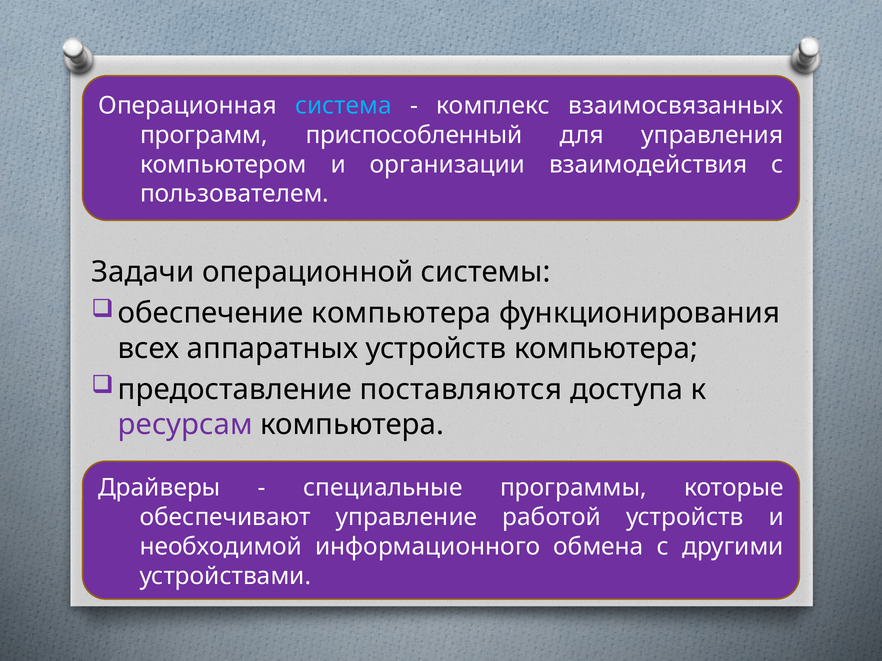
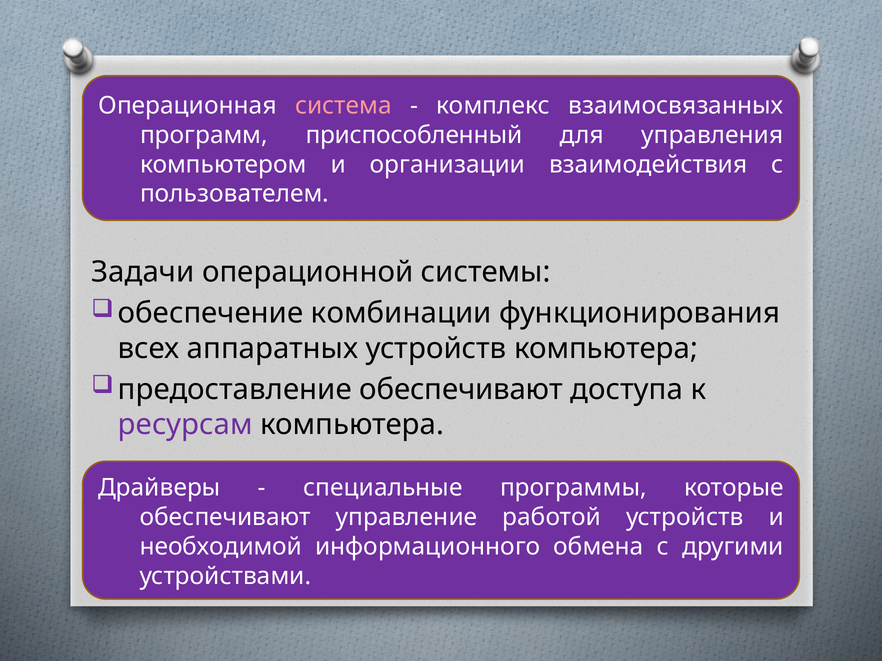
система colour: light blue -> pink
обеспечение компьютера: компьютера -> комбинации
предоставление поставляются: поставляются -> обеспечивают
